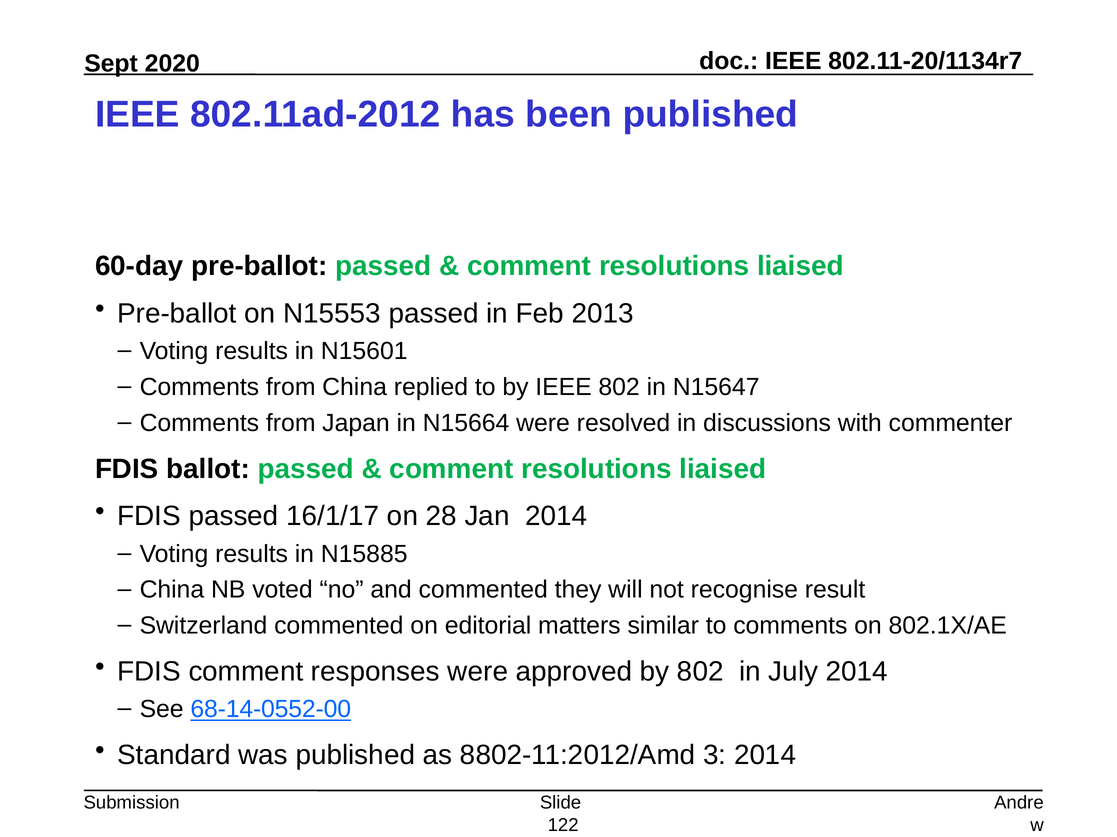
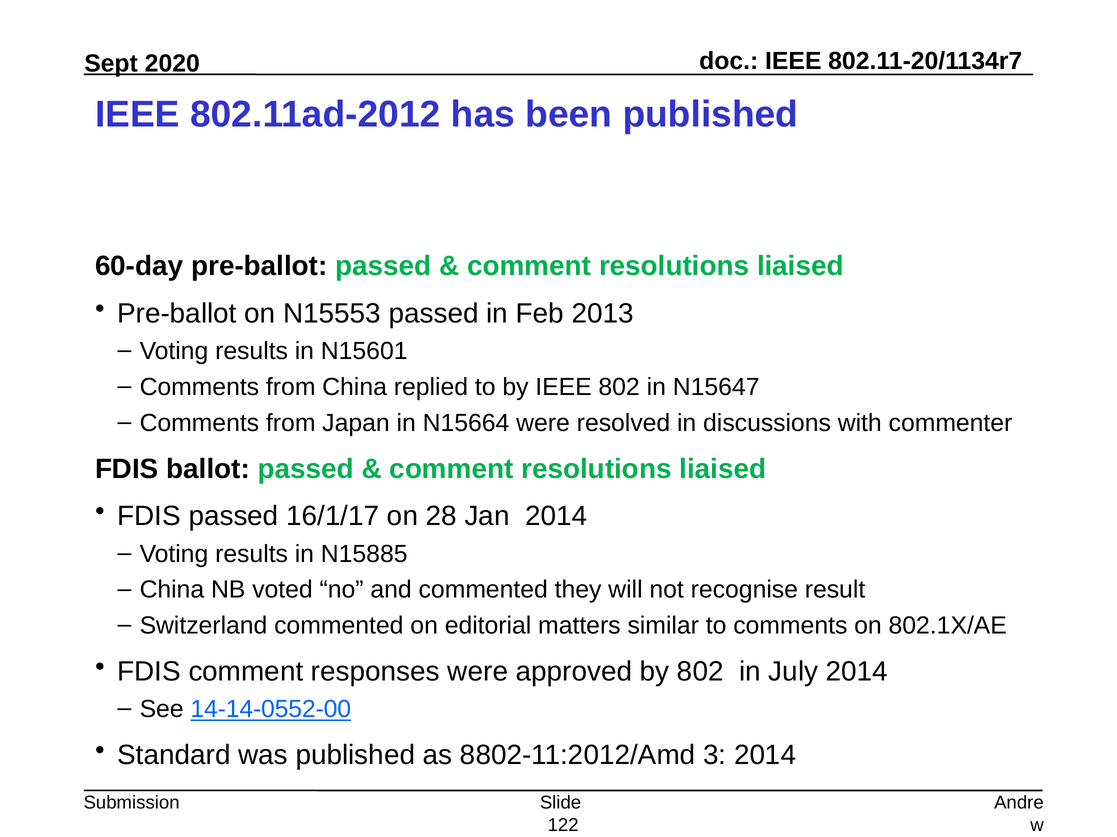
68-14-0552-00: 68-14-0552-00 -> 14-14-0552-00
